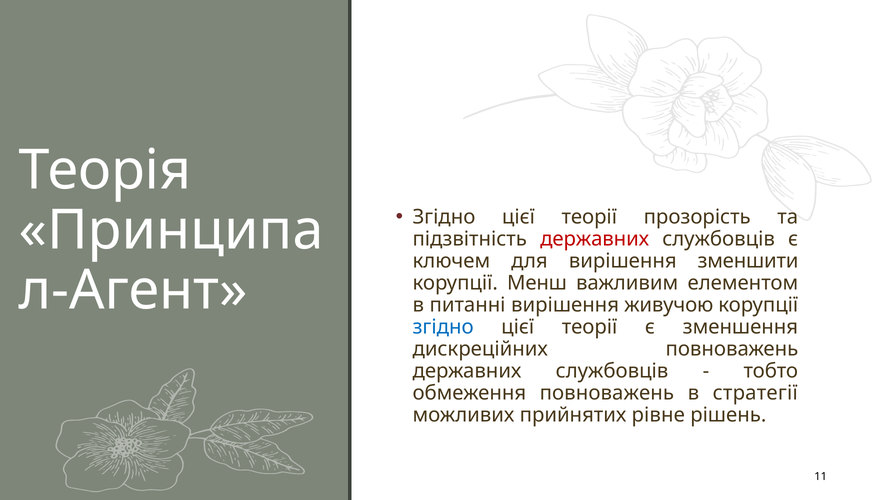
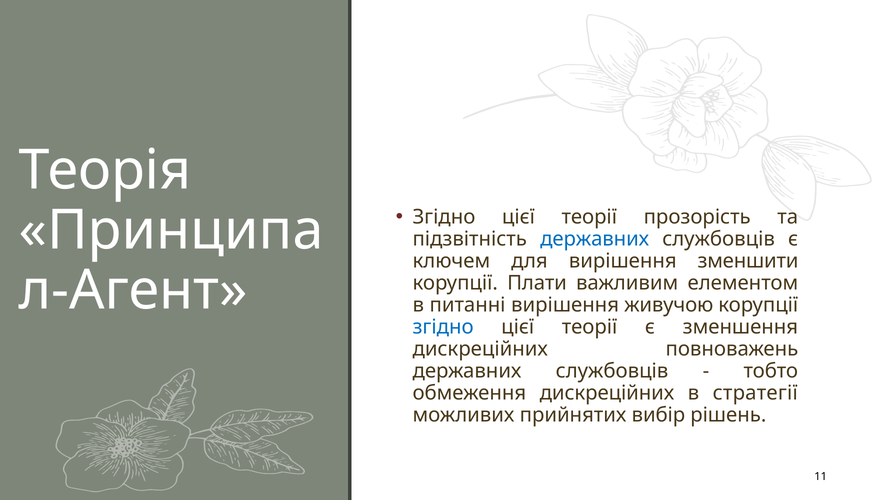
державних at (595, 239) colour: red -> blue
Менш: Менш -> Плати
обмеження повноважень: повноважень -> дискреційних
рівне: рівне -> вибір
